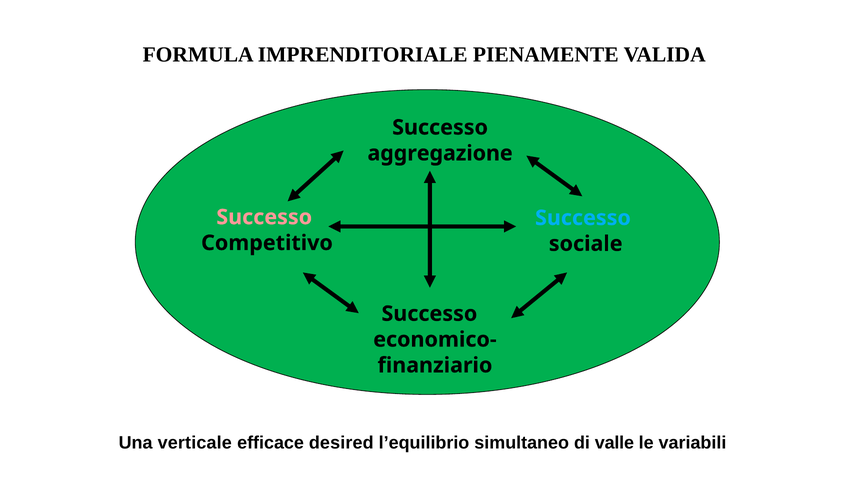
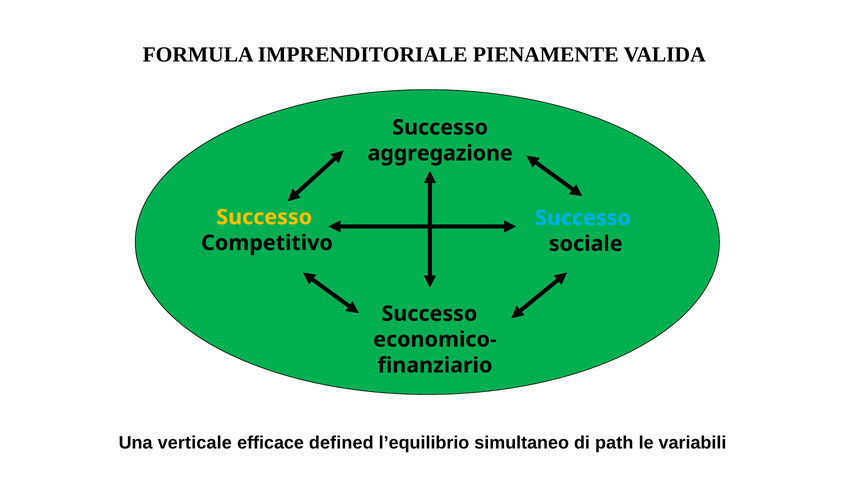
Successo at (264, 217) colour: pink -> yellow
desired: desired -> defined
valle: valle -> path
